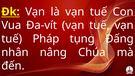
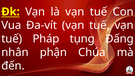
nâng: nâng -> phận
